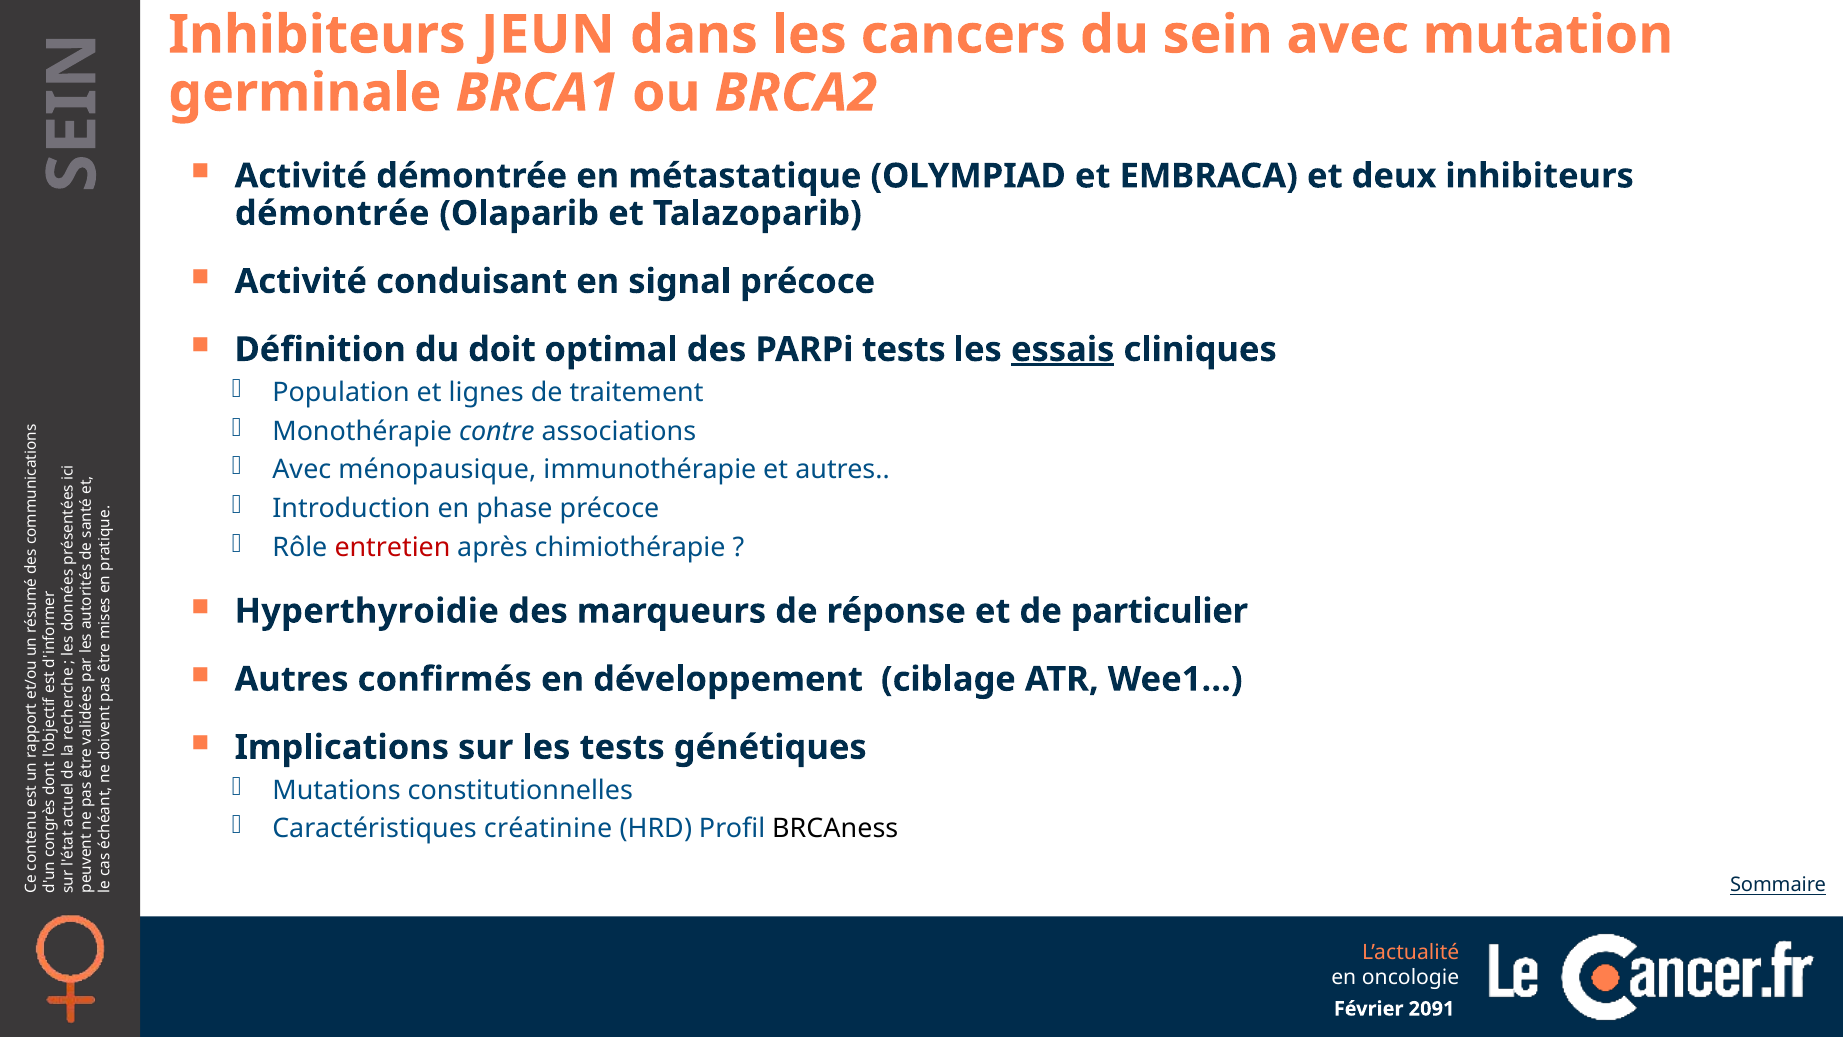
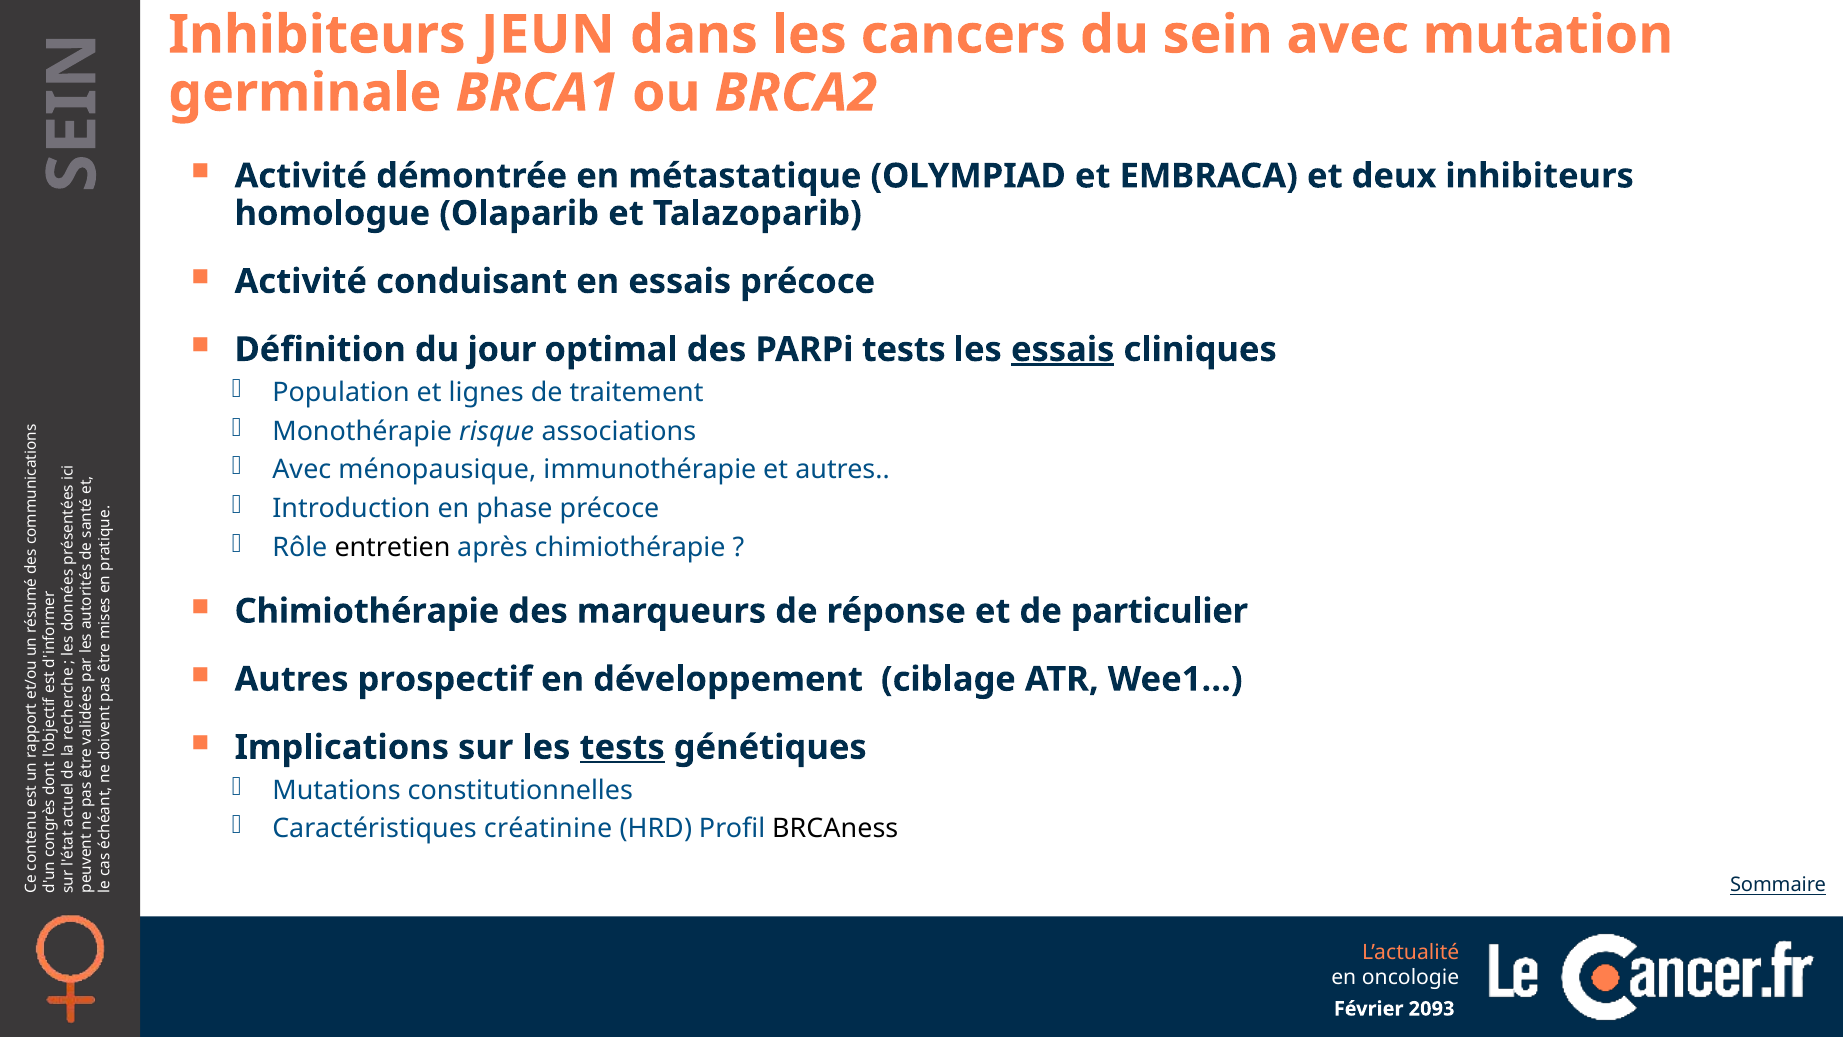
démontrée at (332, 213): démontrée -> homologue
en signal: signal -> essais
doit: doit -> jour
contre: contre -> risque
entretien colour: red -> black
Hyperthyroidie at (367, 611): Hyperthyroidie -> Chimiothérapie
confirmés: confirmés -> prospectif
tests at (622, 747) underline: none -> present
2091: 2091 -> 2093
